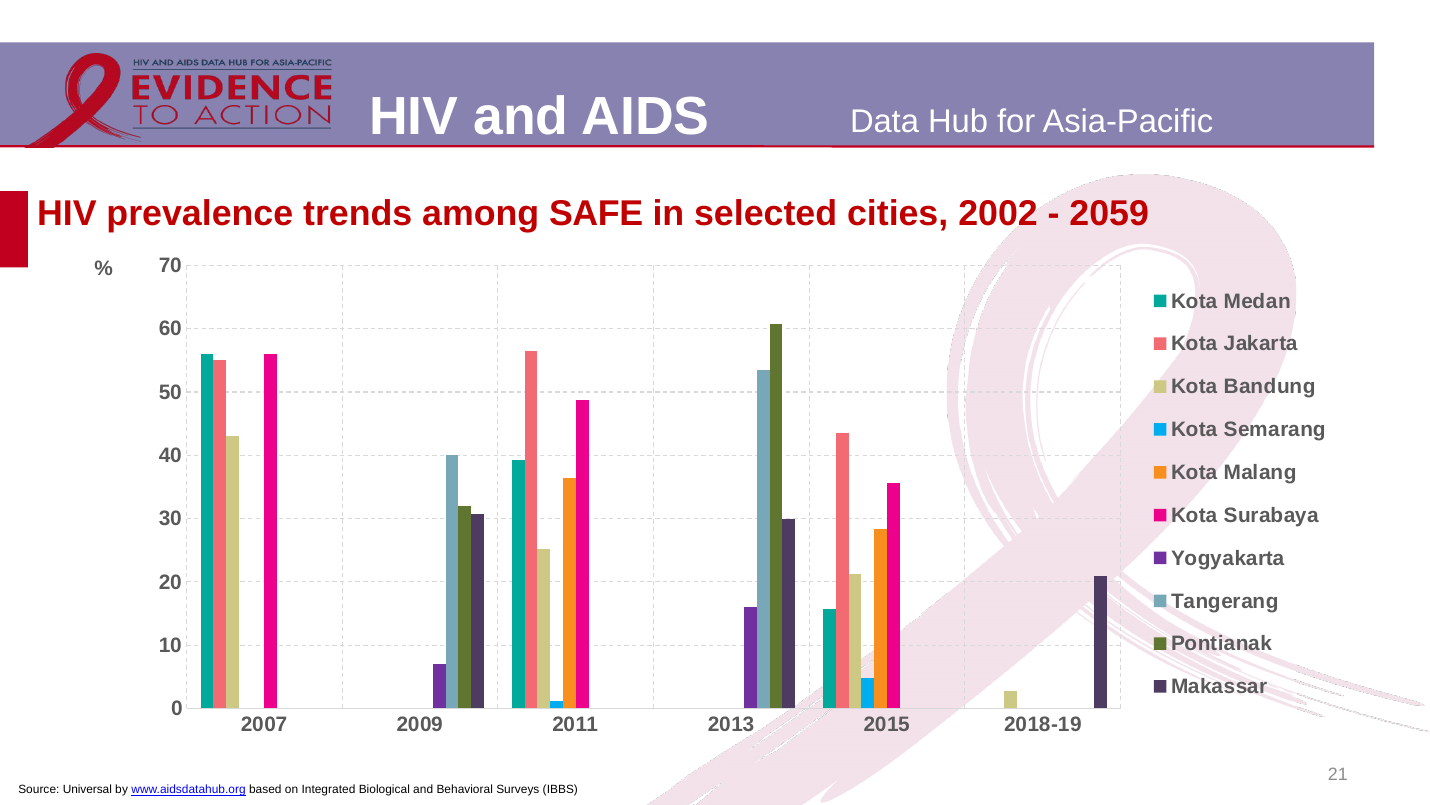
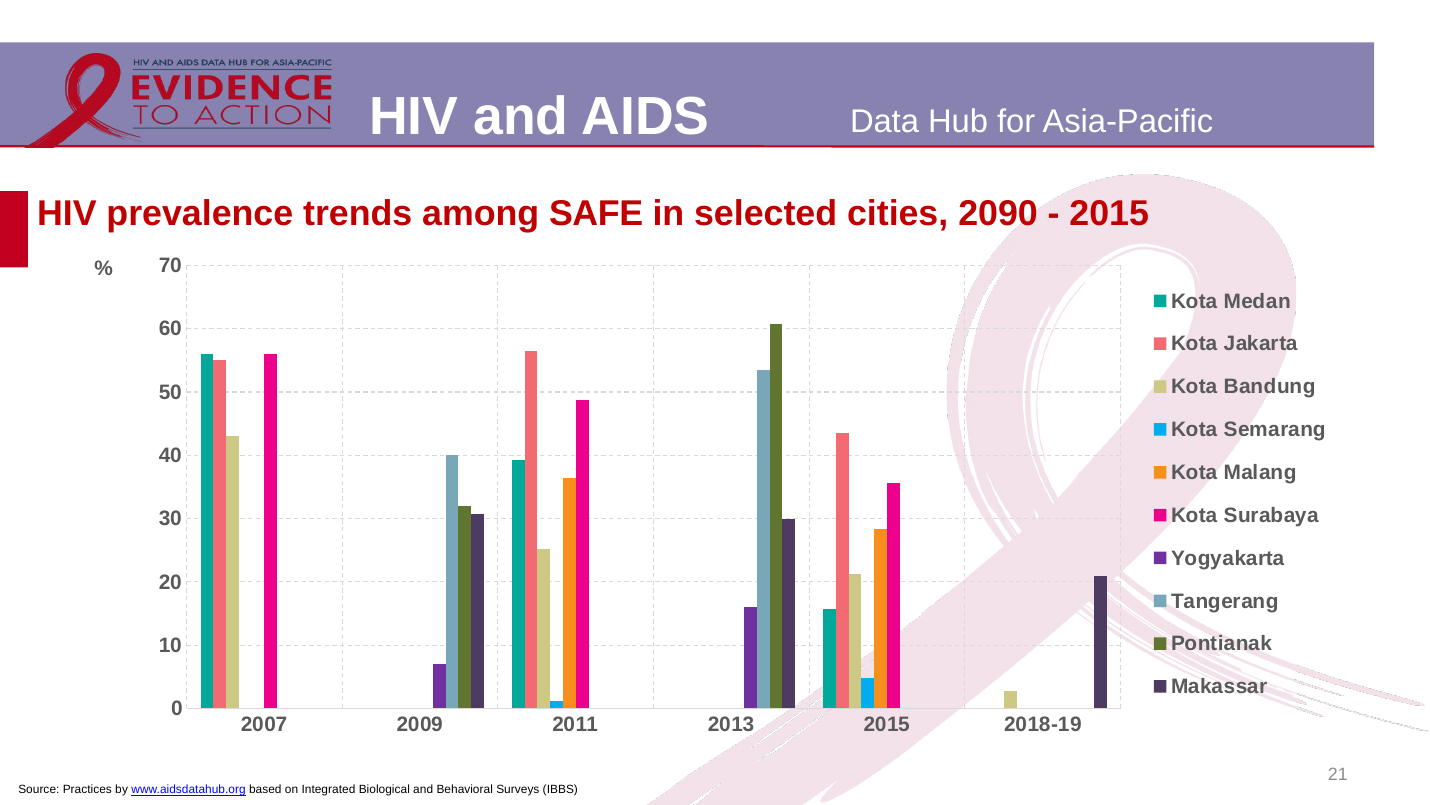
2002: 2002 -> 2090
2059 at (1109, 214): 2059 -> 2015
Universal: Universal -> Practices
